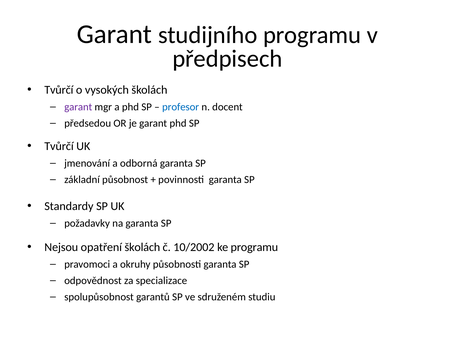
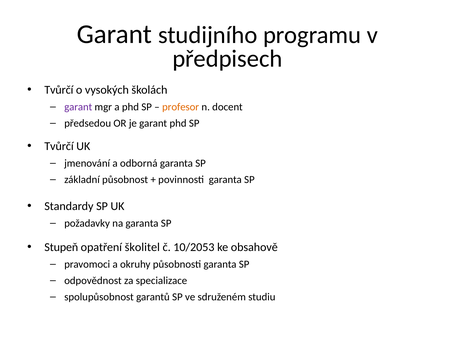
profesor colour: blue -> orange
Nejsou: Nejsou -> Stupeň
opatření školách: školách -> školitel
10/2002: 10/2002 -> 10/2053
ke programu: programu -> obsahově
